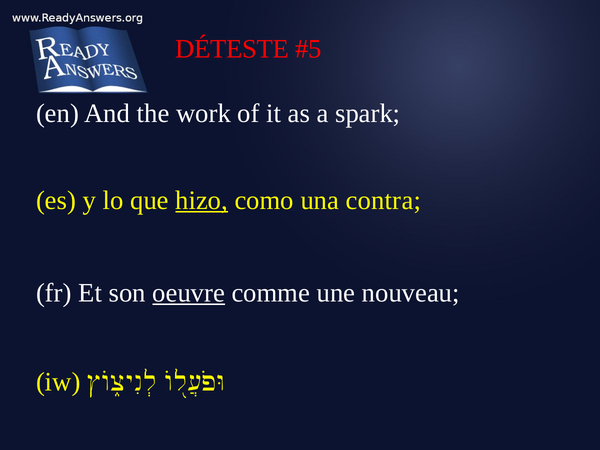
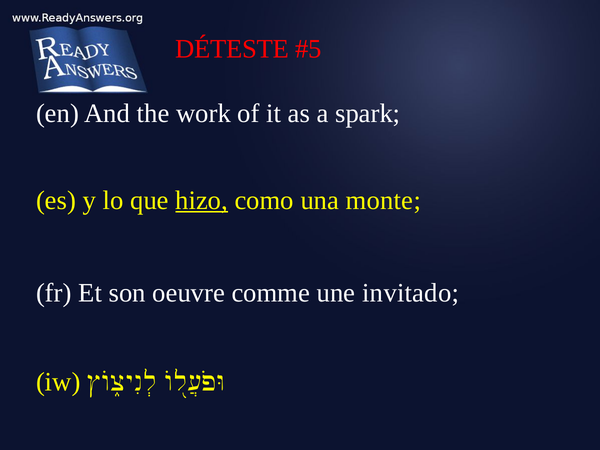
contra: contra -> monte
oeuvre underline: present -> none
nouveau: nouveau -> invitado
